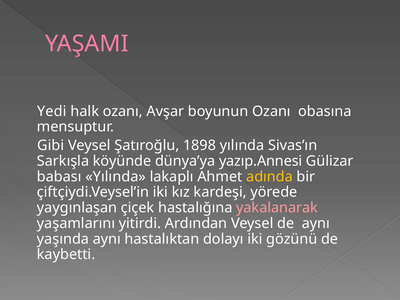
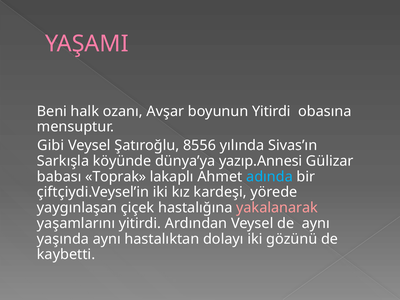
Yedi: Yedi -> Beni
boyunun Ozanı: Ozanı -> Yitirdi
1898: 1898 -> 8556
babası Yılında: Yılında -> Toprak
adında colour: yellow -> light blue
